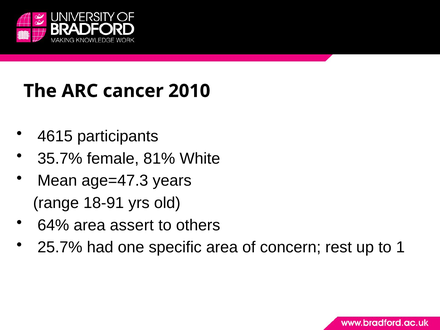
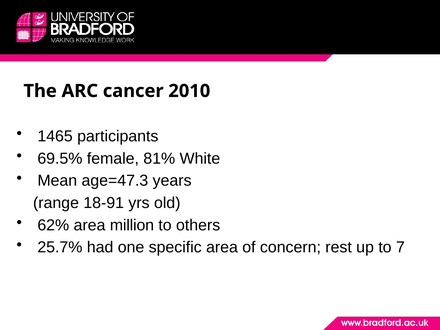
4615: 4615 -> 1465
35.7%: 35.7% -> 69.5%
64%: 64% -> 62%
assert: assert -> million
1: 1 -> 7
